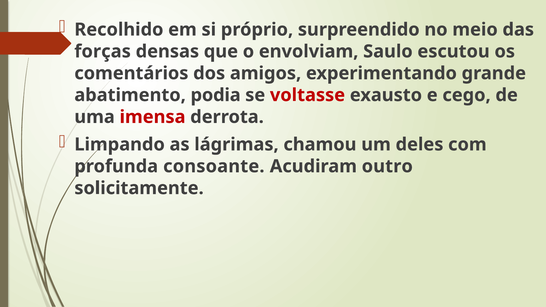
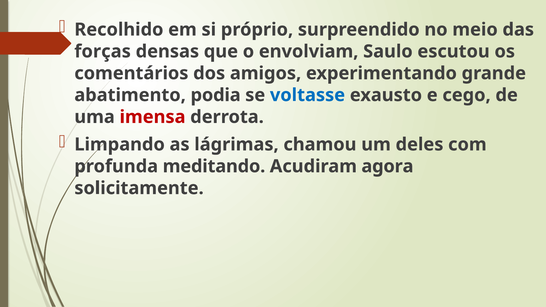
voltasse colour: red -> blue
consoante: consoante -> meditando
outro: outro -> agora
